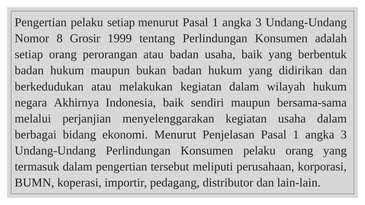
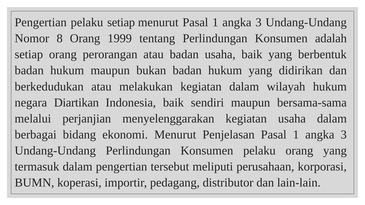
8 Grosir: Grosir -> Orang
Akhirnya: Akhirnya -> Diartikan
